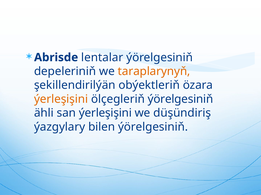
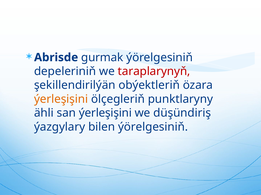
lentalar: lentalar -> gurmak
taraplarynyň colour: orange -> red
ölçegleriň ýörelgesiniň: ýörelgesiniň -> punktlaryny
